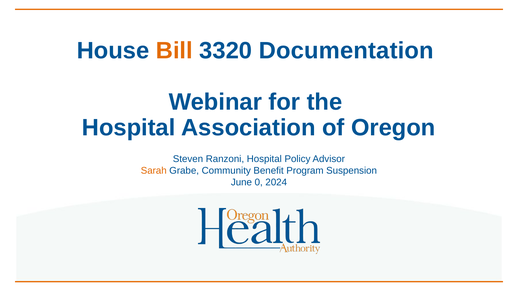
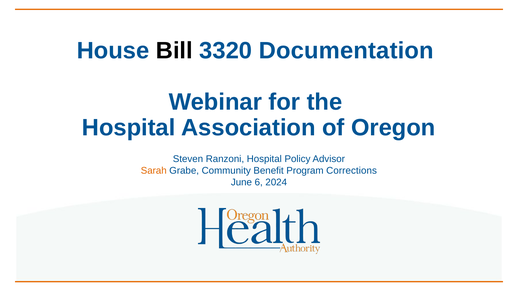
Bill colour: orange -> black
Suspension: Suspension -> Corrections
0: 0 -> 6
